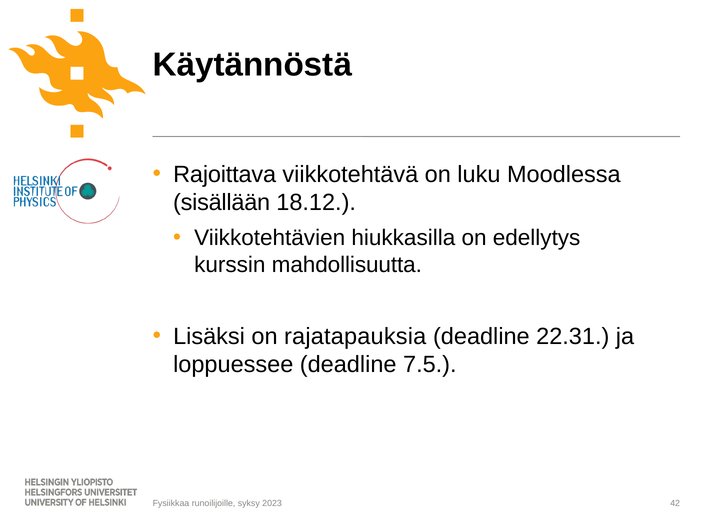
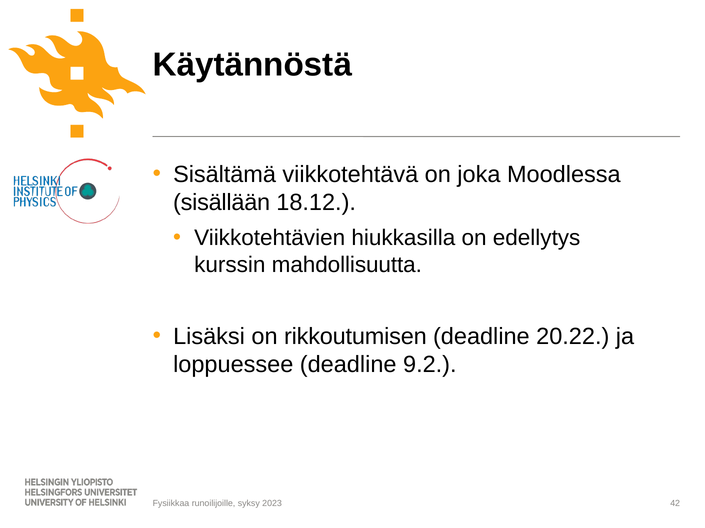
Rajoittava: Rajoittava -> Sisältämä
luku: luku -> joka
rajatapauksia: rajatapauksia -> rikkoutumisen
22.31: 22.31 -> 20.22
7.5: 7.5 -> 9.2
